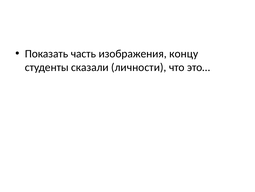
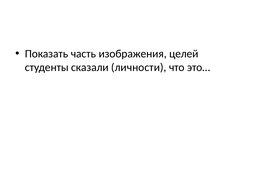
концу: концу -> целей
